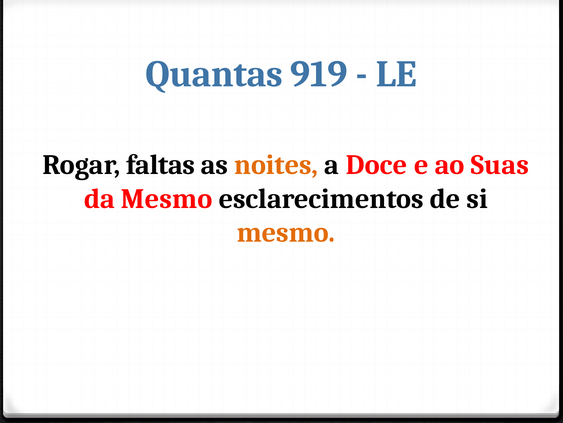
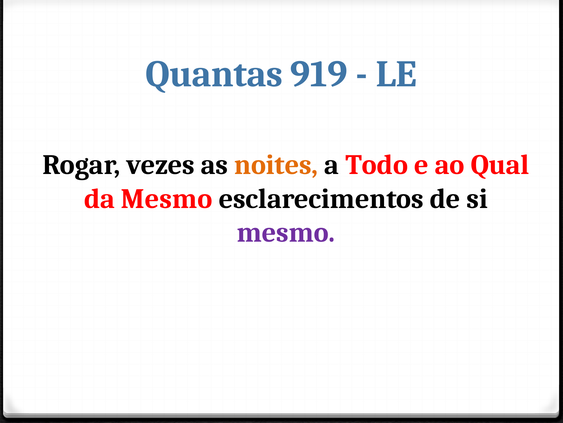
faltas: faltas -> vezes
Doce: Doce -> Todo
Suas: Suas -> Qual
mesmo at (286, 232) colour: orange -> purple
